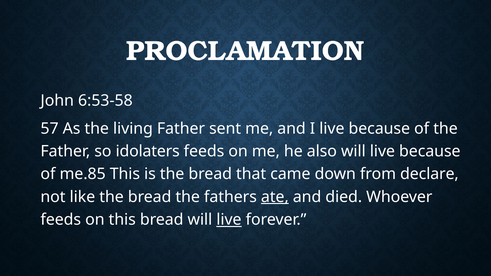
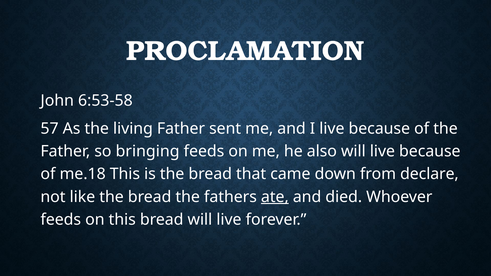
idolaters: idolaters -> bringing
me.85: me.85 -> me.18
live at (229, 220) underline: present -> none
